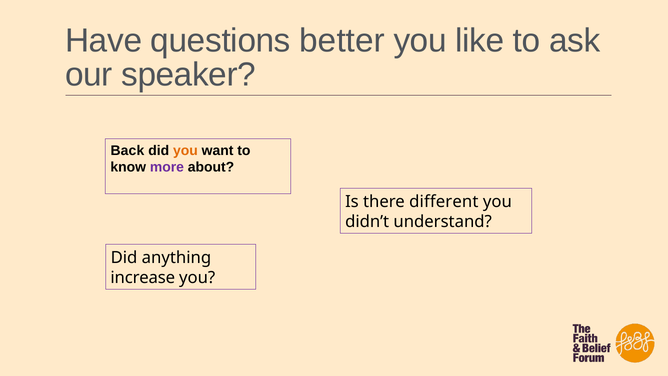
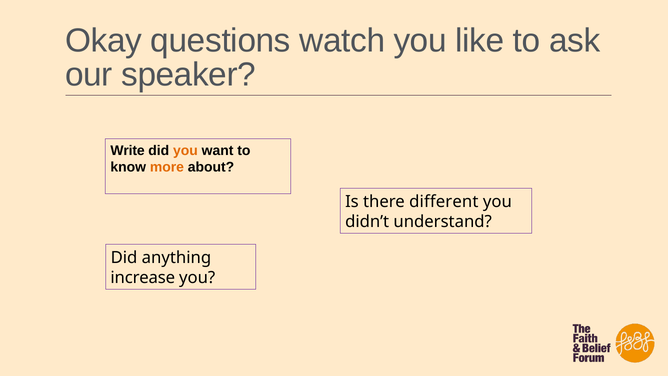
Have: Have -> Okay
better: better -> watch
Back: Back -> Write
more colour: purple -> orange
